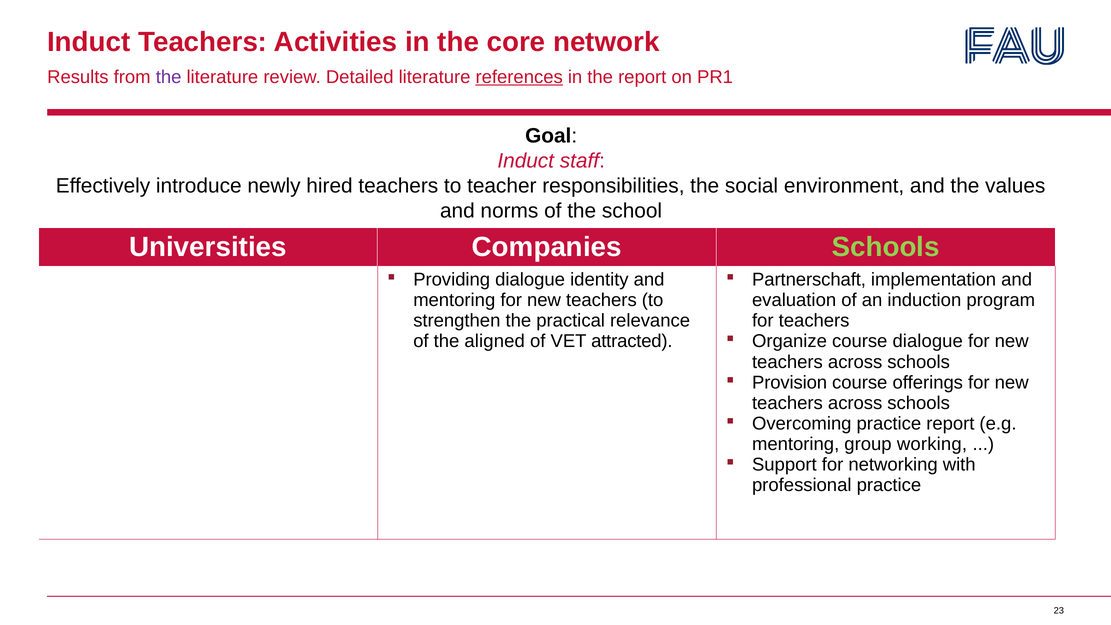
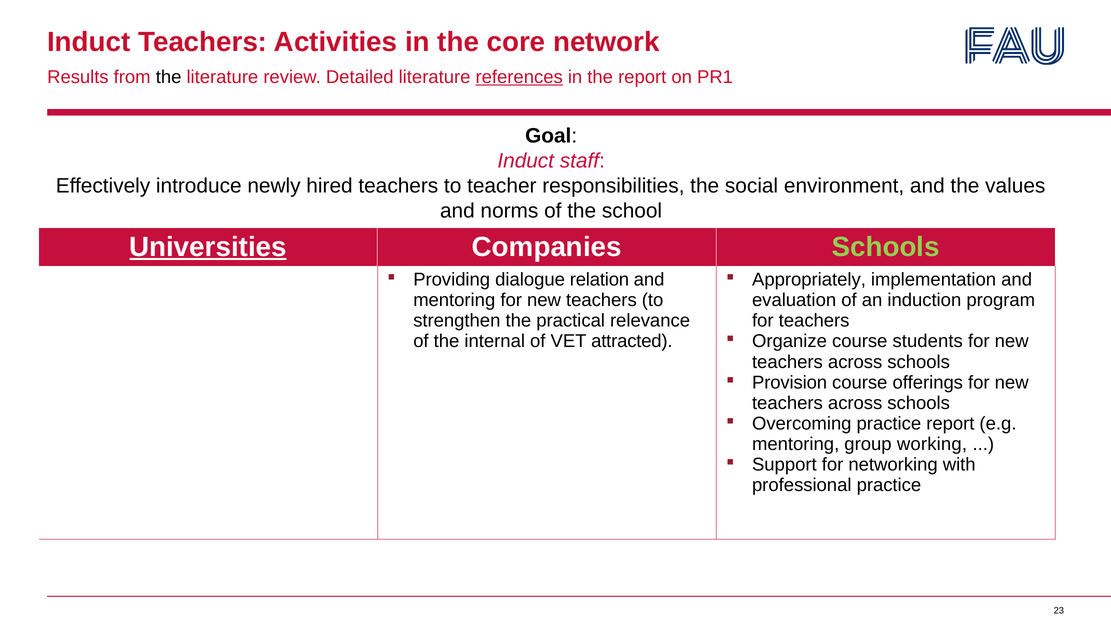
the at (169, 77) colour: purple -> black
Universities underline: none -> present
identity: identity -> relation
Partnerschaft: Partnerschaft -> Appropriately
course dialogue: dialogue -> students
aligned: aligned -> internal
